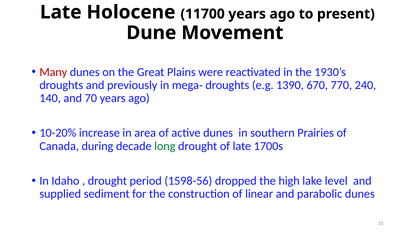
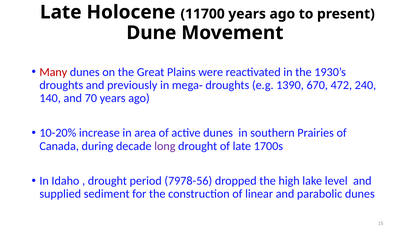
770: 770 -> 472
long colour: green -> purple
1598-56: 1598-56 -> 7978-56
